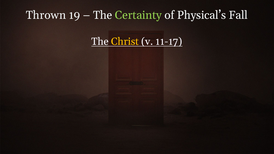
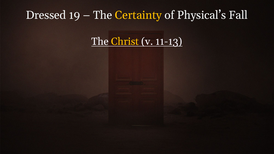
Thrown: Thrown -> Dressed
Certainty colour: light green -> yellow
11-17: 11-17 -> 11-13
